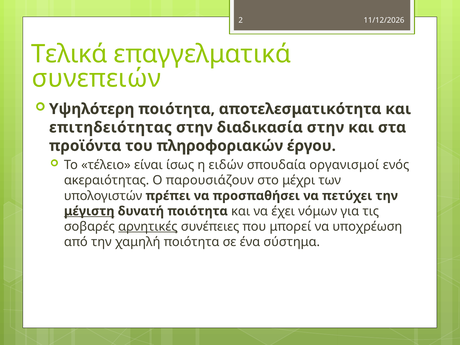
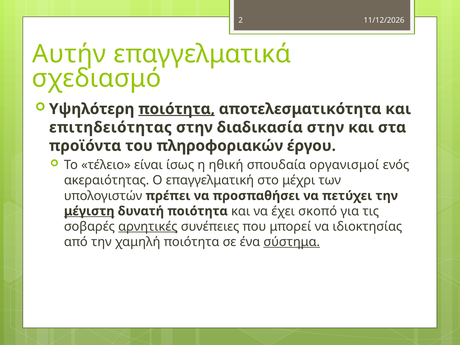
Τελικά: Τελικά -> Αυτήν
συνεπειών: συνεπειών -> σχεδιασμό
ποιότητα at (177, 109) underline: none -> present
ειδών: ειδών -> ηθική
παρουσιάζουν: παρουσιάζουν -> επαγγελματική
νόμων: νόμων -> σκοπό
υποχρέωση: υποχρέωση -> ιδιοκτησίας
σύστημα underline: none -> present
